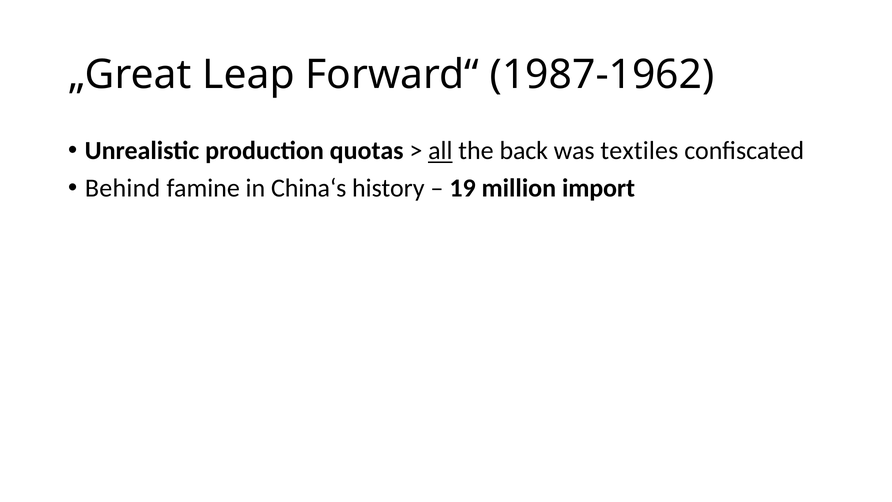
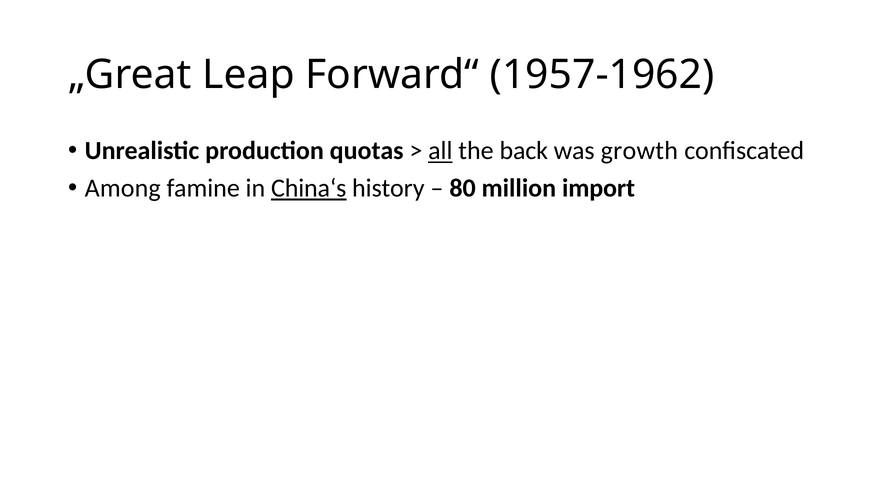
1987-1962: 1987-1962 -> 1957-1962
textiles: textiles -> growth
Behind: Behind -> Among
China‘s underline: none -> present
19: 19 -> 80
